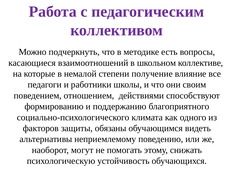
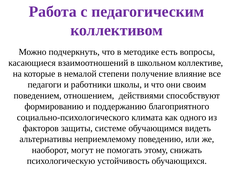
обязаны: обязаны -> системе
